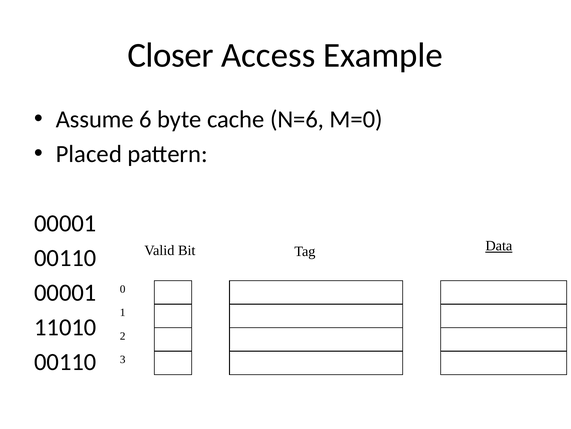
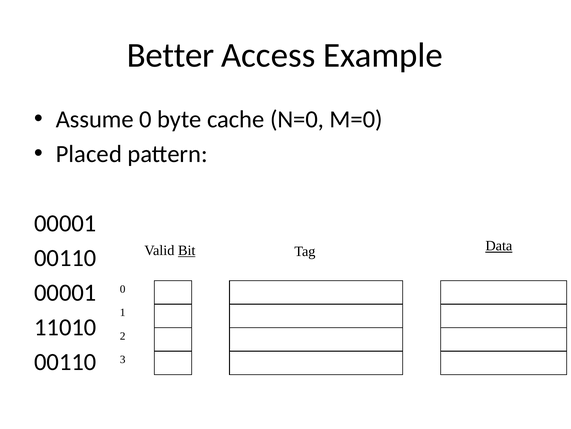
Closer: Closer -> Better
Assume 6: 6 -> 0
N=6: N=6 -> N=0
Bit underline: none -> present
